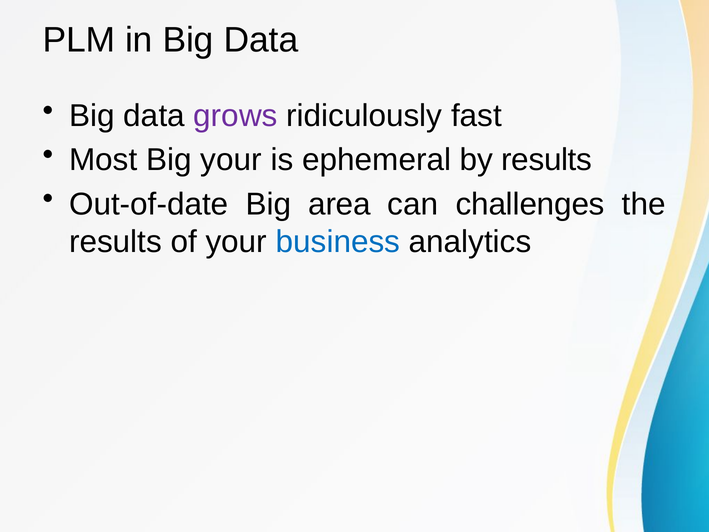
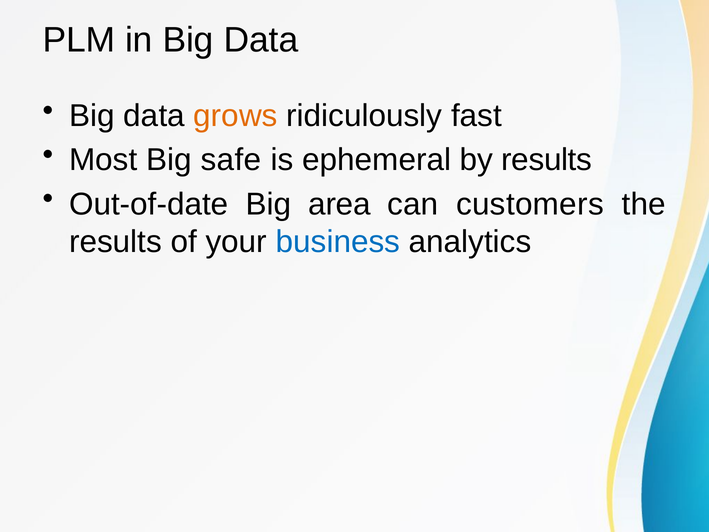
grows colour: purple -> orange
Big your: your -> safe
challenges: challenges -> customers
